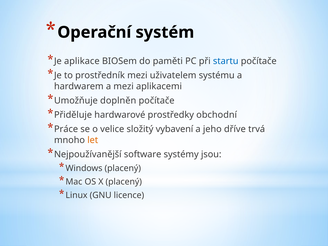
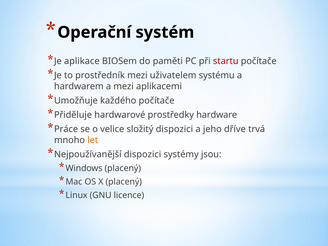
startu colour: blue -> red
doplněn: doplněn -> každého
obchodní: obchodní -> hardware
složitý vybavení: vybavení -> dispozici
Nejpoužívanější software: software -> dispozici
